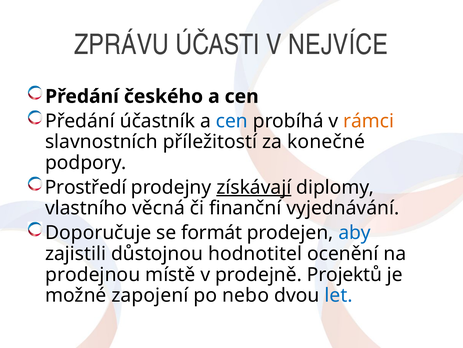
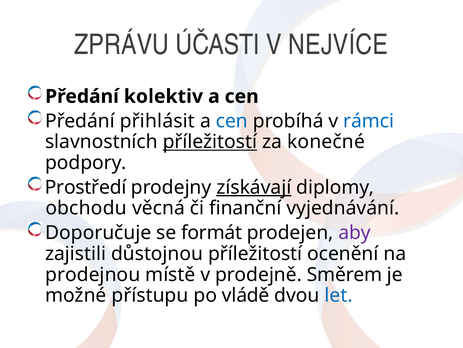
českého: českého -> kolektiv
účastník: účastník -> přihlásit
rámci colour: orange -> blue
příležitostí at (210, 142) underline: none -> present
vlastního: vlastního -> obchodu
aby colour: blue -> purple
důstojnou hodnotitel: hodnotitel -> příležitostí
Projektů: Projektů -> Směrem
zapojení: zapojení -> přístupu
nebo: nebo -> vládě
